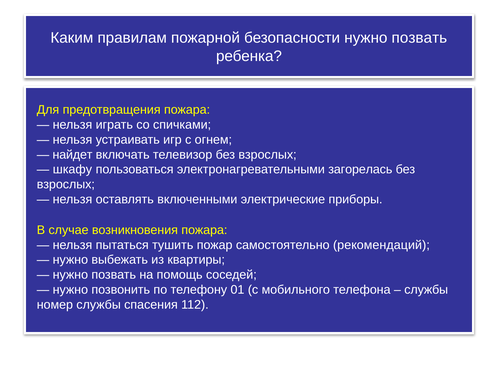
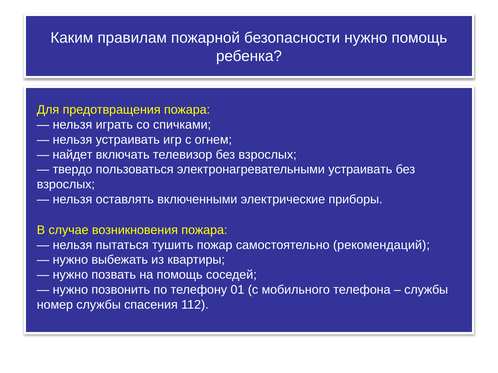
безопасности нужно позвать: позвать -> помощь
шкафу: шкафу -> твердо
электронагревательными загорелась: загорелась -> устраивать
